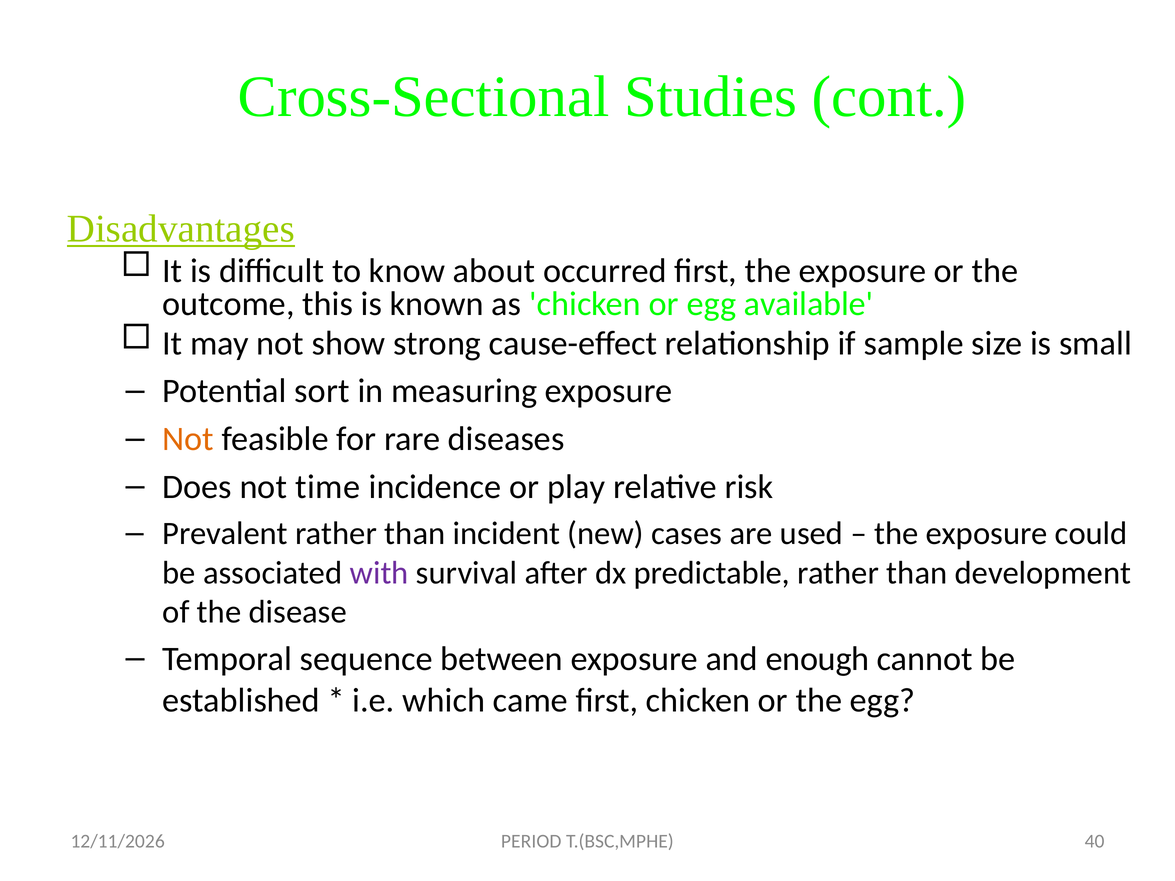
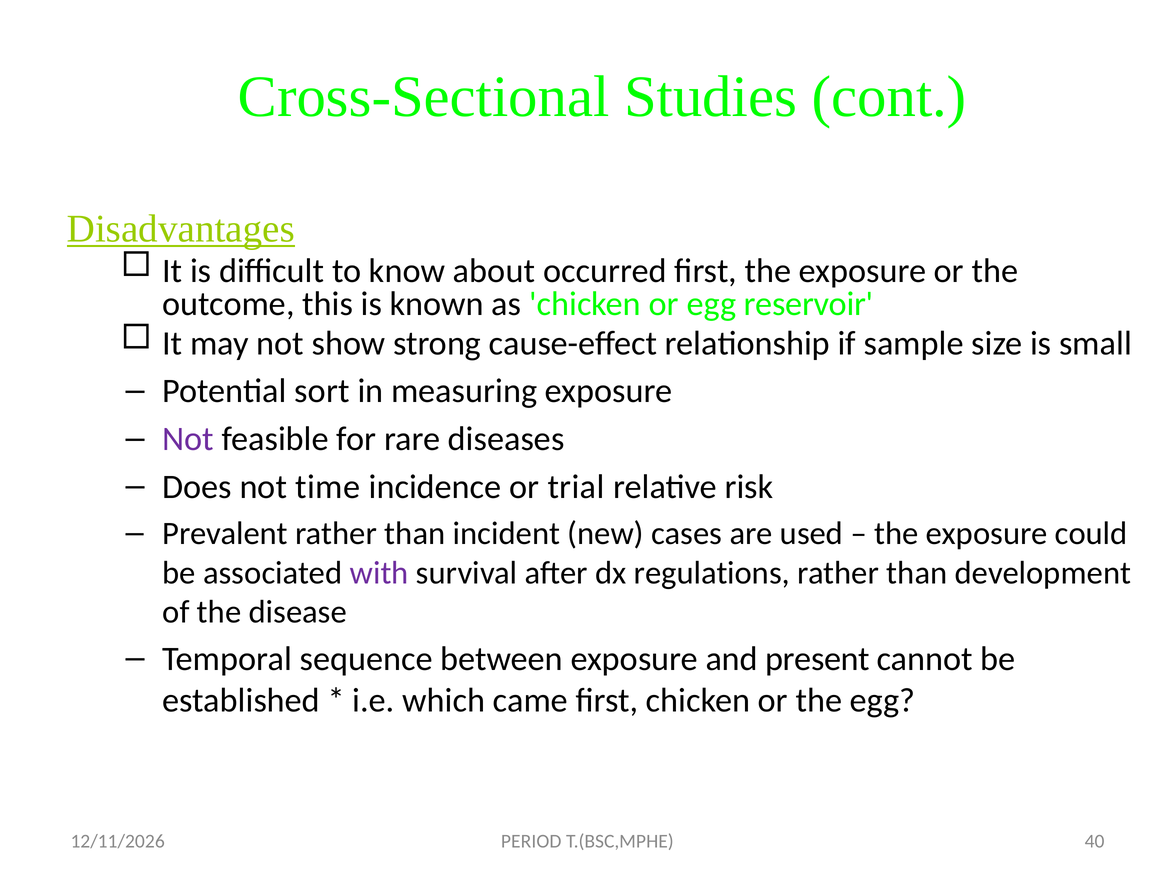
available: available -> reservoir
Not at (188, 439) colour: orange -> purple
play: play -> trial
predictable: predictable -> regulations
enough: enough -> present
